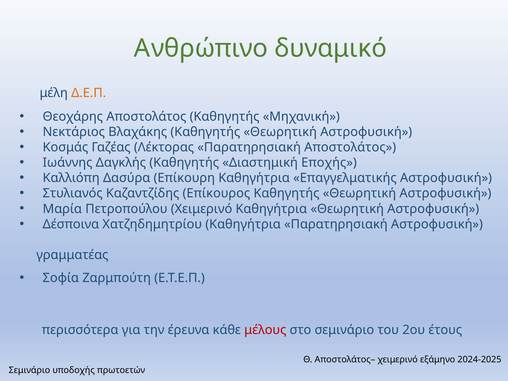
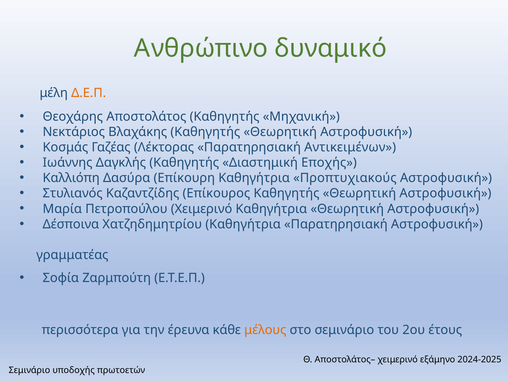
Παρατηρησιακή Αποστολάτος: Αποστολάτος -> Αντικειμένων
Επαγγελματικής: Επαγγελματικής -> Προπτυχιακούς
μέλους colour: red -> orange
